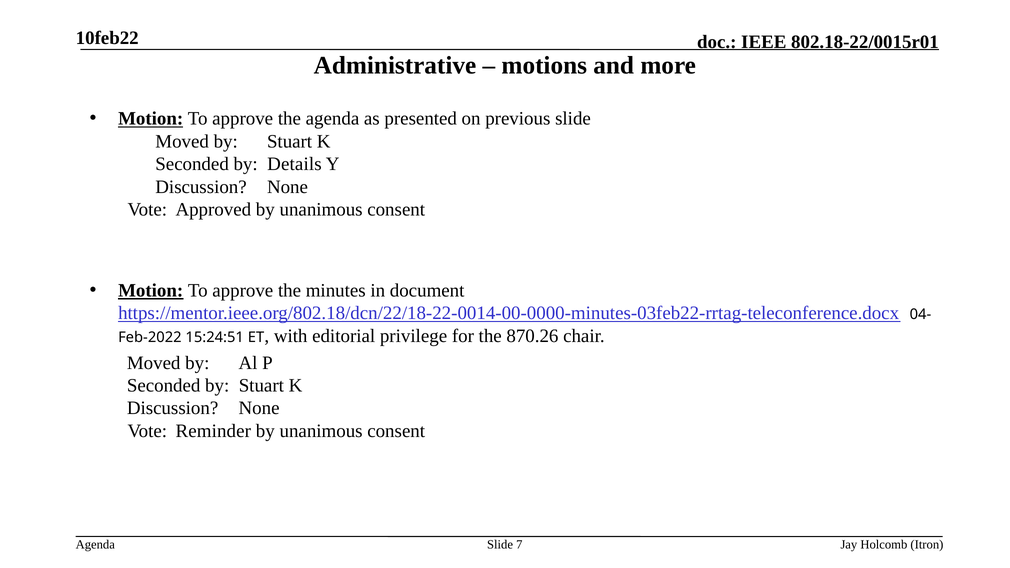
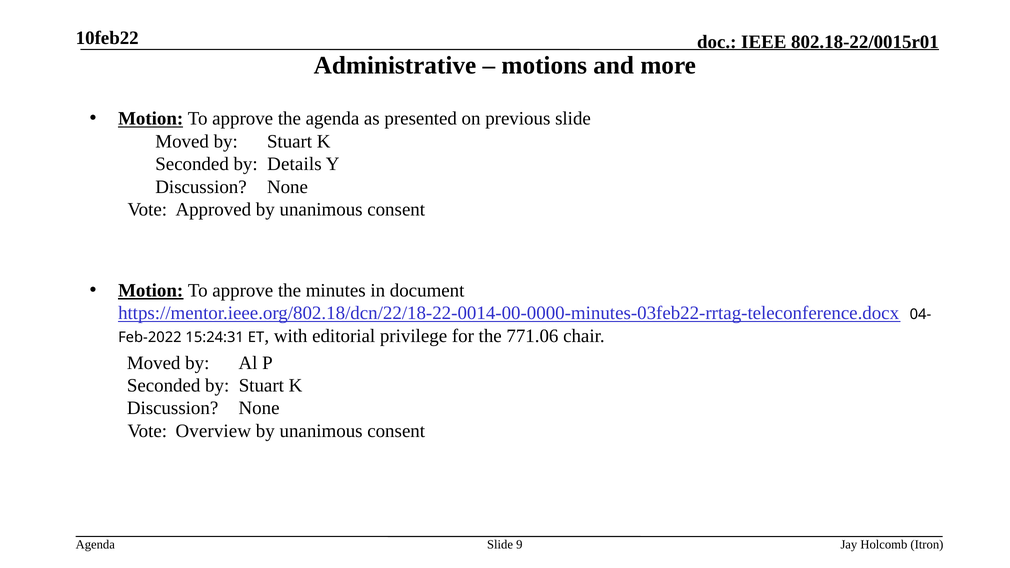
15:24:51: 15:24:51 -> 15:24:31
870.26: 870.26 -> 771.06
Reminder: Reminder -> Overview
7: 7 -> 9
